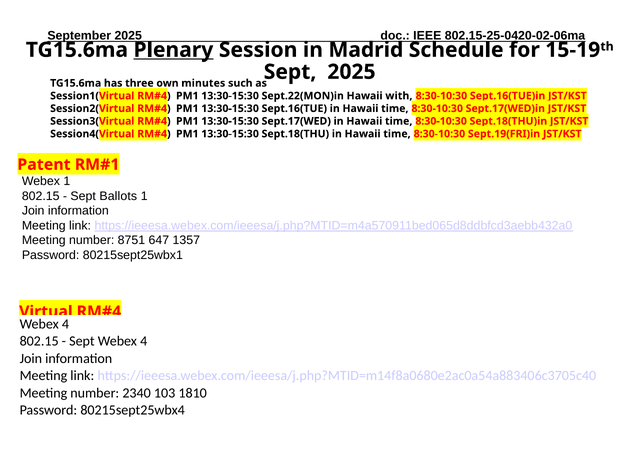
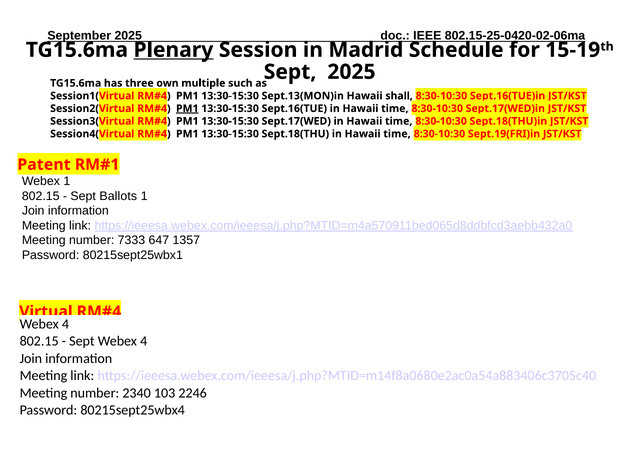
minutes: minutes -> multiple
Sept.22(MON)in: Sept.22(MON)in -> Sept.13(MON)in
with: with -> shall
PM1 at (187, 108) underline: none -> present
8751: 8751 -> 7333
1810: 1810 -> 2246
